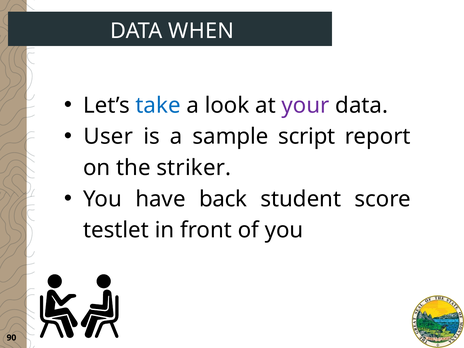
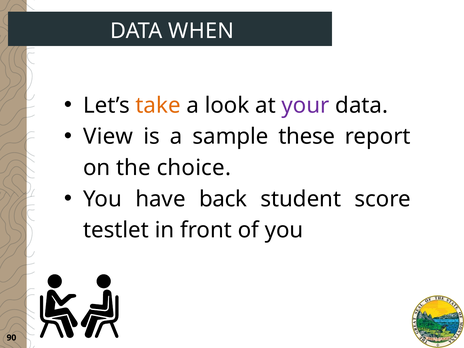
take colour: blue -> orange
User: User -> View
script: script -> these
striker: striker -> choice
